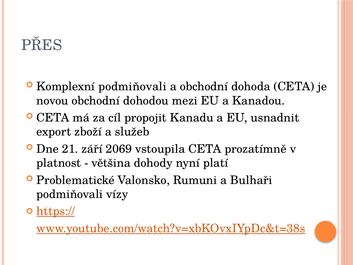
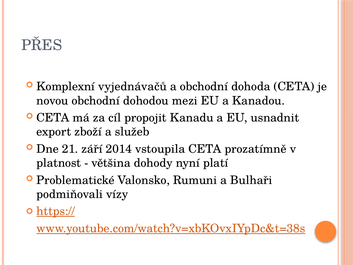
Komplexní podmiňovali: podmiňovali -> vyjednávačů
2069: 2069 -> 2014
